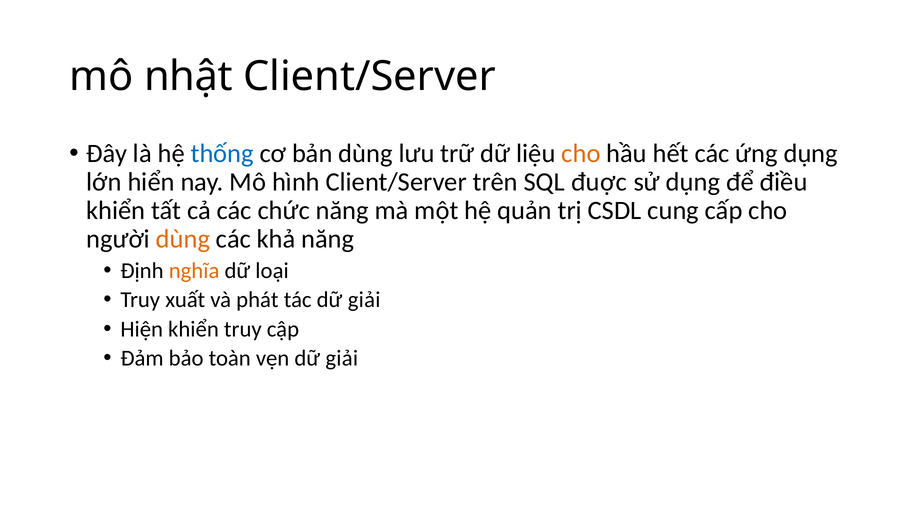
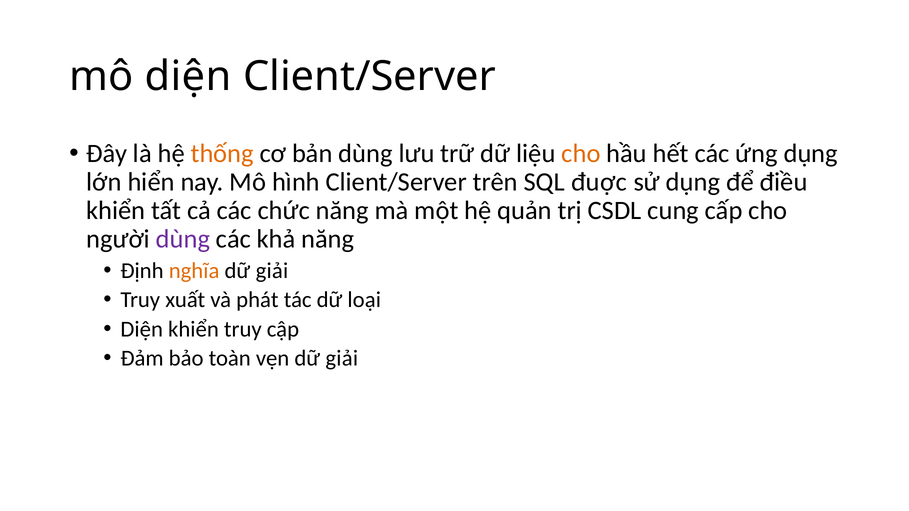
mô nhật: nhật -> diện
thống colour: blue -> orange
dùng at (183, 239) colour: orange -> purple
loại at (272, 271): loại -> giải
tác dữ giải: giải -> loại
Hiện at (142, 329): Hiện -> Diện
